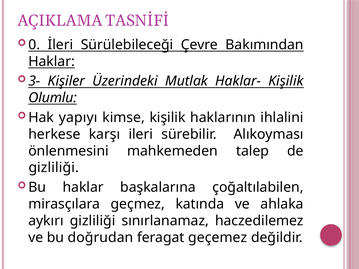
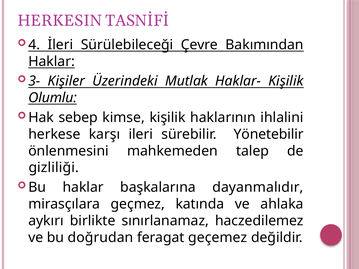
AÇIKLAMA: AÇIKLAMA -> HERKESIN
0: 0 -> 4
yapıyı: yapıyı -> sebep
Alıkoyması: Alıkoyması -> Yönetebilir
çoğaltılabilen: çoğaltılabilen -> dayanmalıdır
aykırı gizliliği: gizliliği -> birlikte
